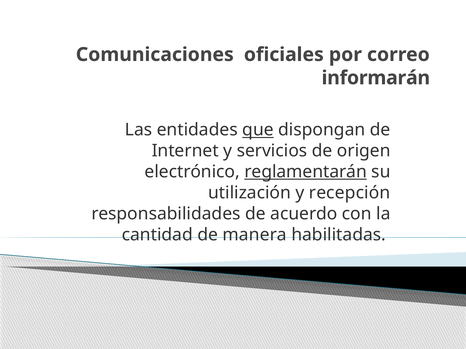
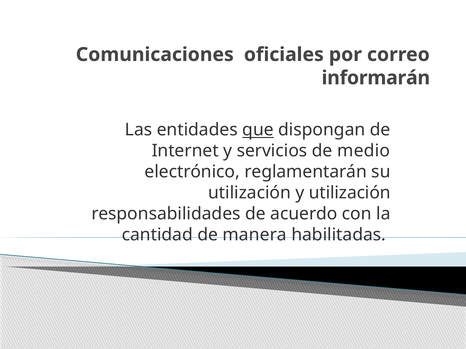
origen: origen -> medio
reglamentarán underline: present -> none
y recepción: recepción -> utilización
